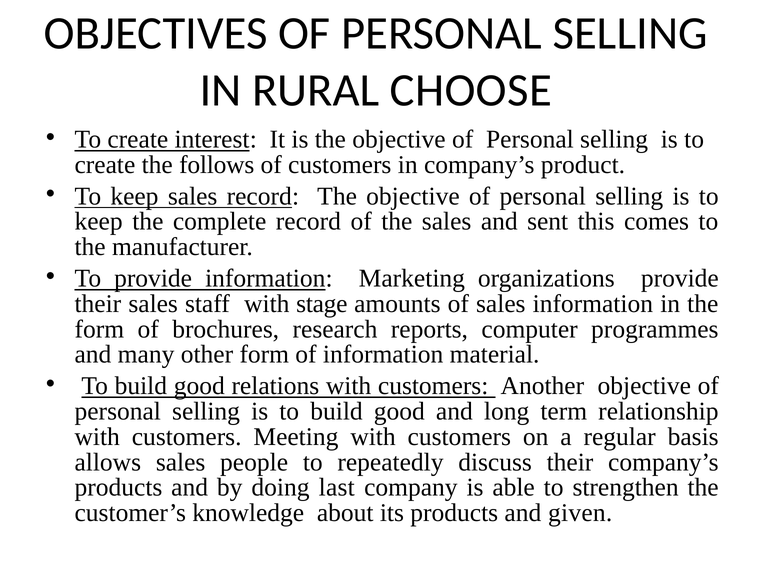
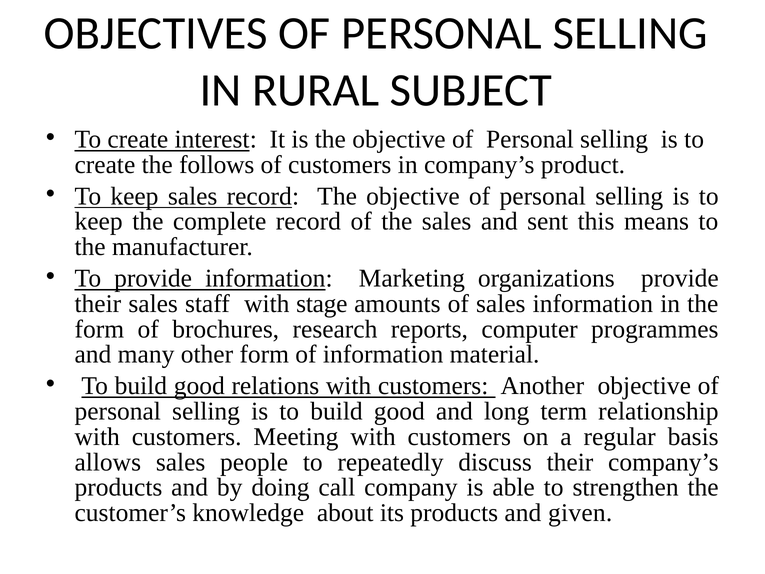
CHOOSE: CHOOSE -> SUBJECT
comes: comes -> means
last: last -> call
